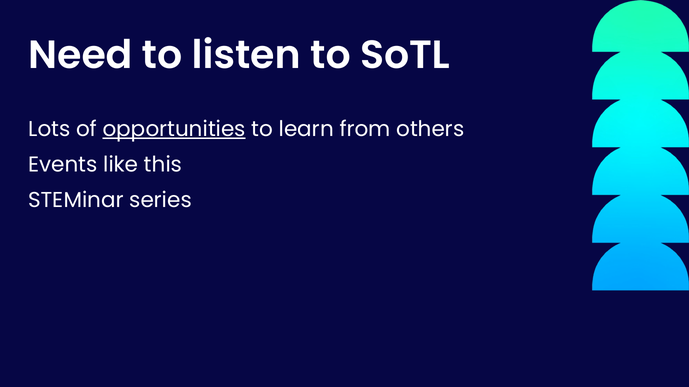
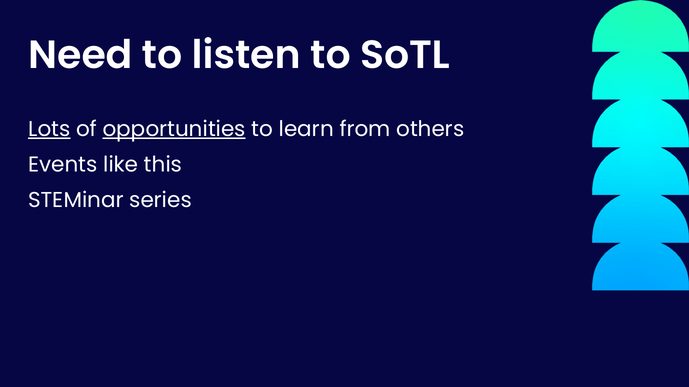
Lots underline: none -> present
